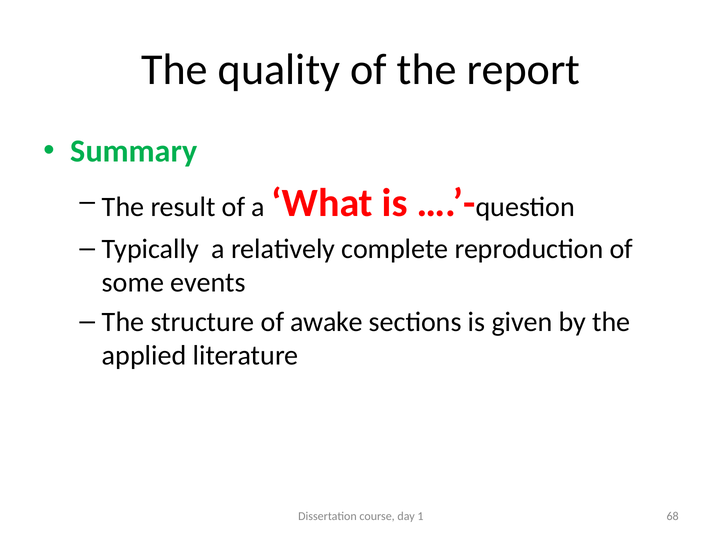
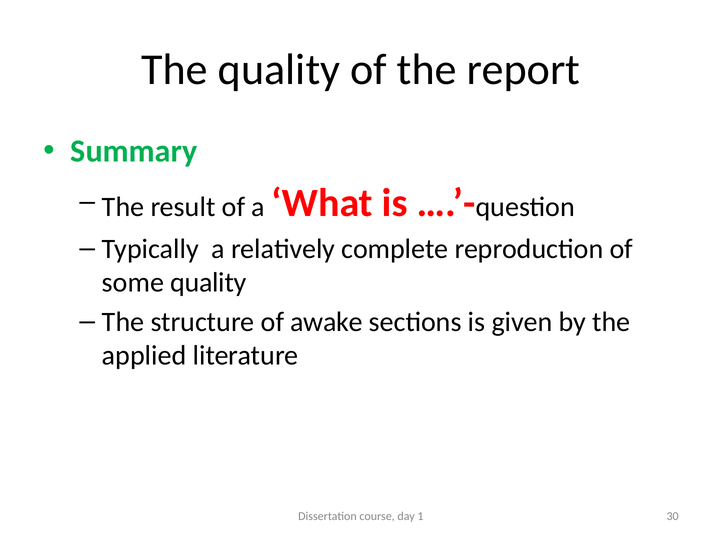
some events: events -> quality
68: 68 -> 30
